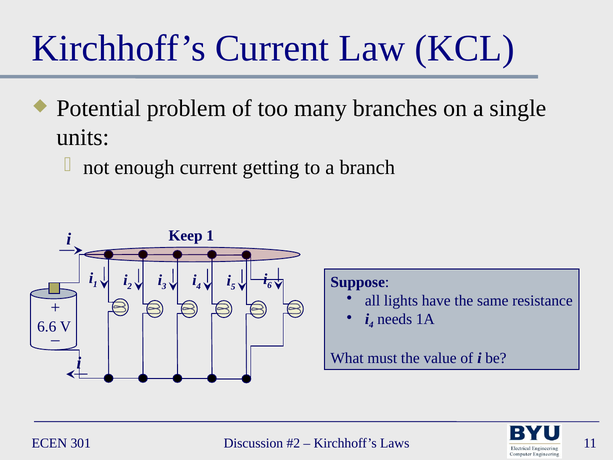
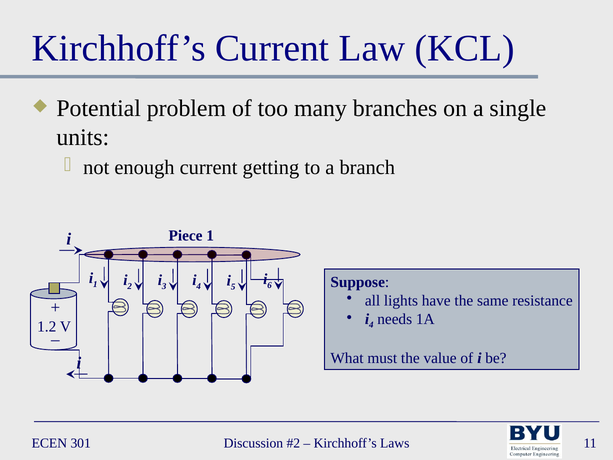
Keep: Keep -> Piece
6.6: 6.6 -> 1.2
